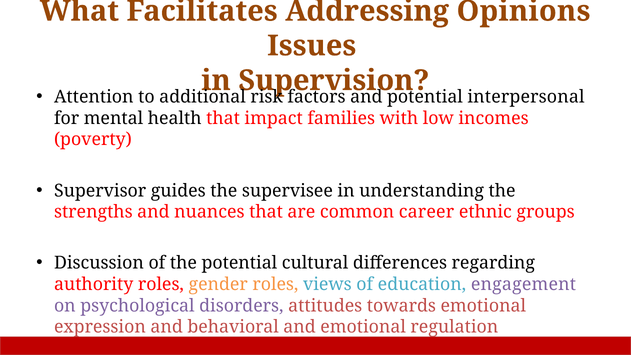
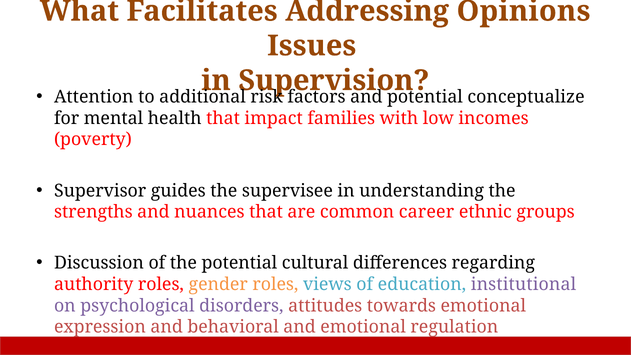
interpersonal: interpersonal -> conceptualize
engagement: engagement -> institutional
